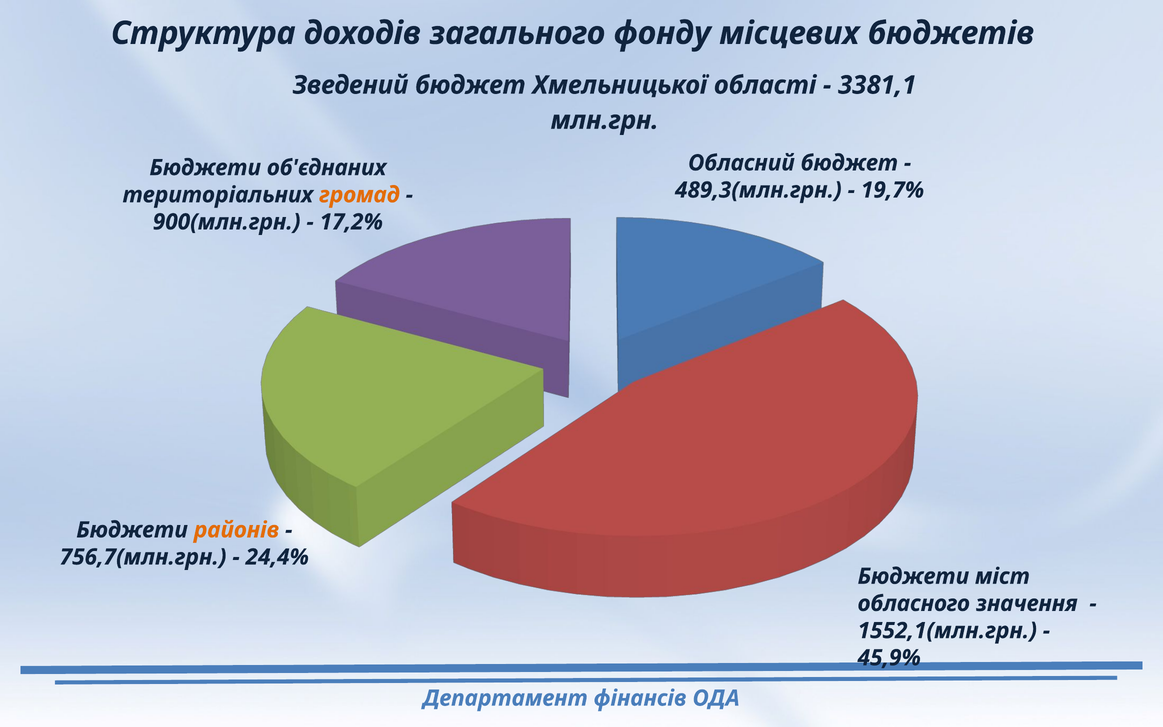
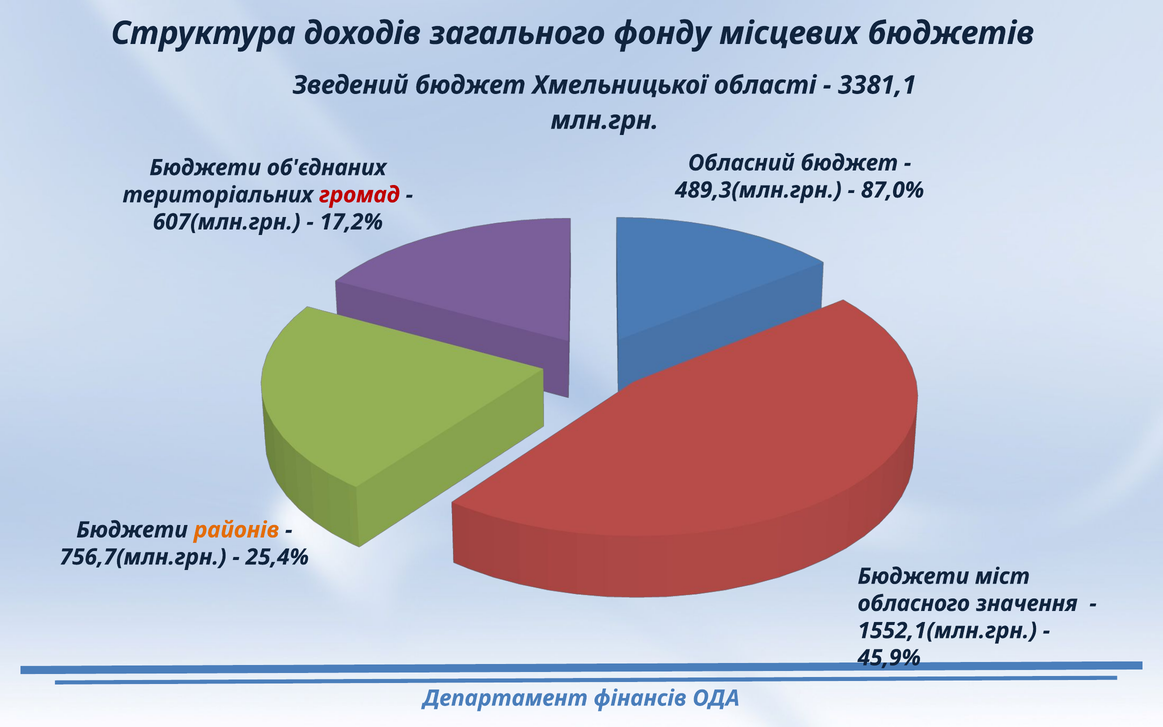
19,7%: 19,7% -> 87,0%
громад colour: orange -> red
900(млн.грн: 900(млн.грн -> 607(млн.грн
24,4%: 24,4% -> 25,4%
